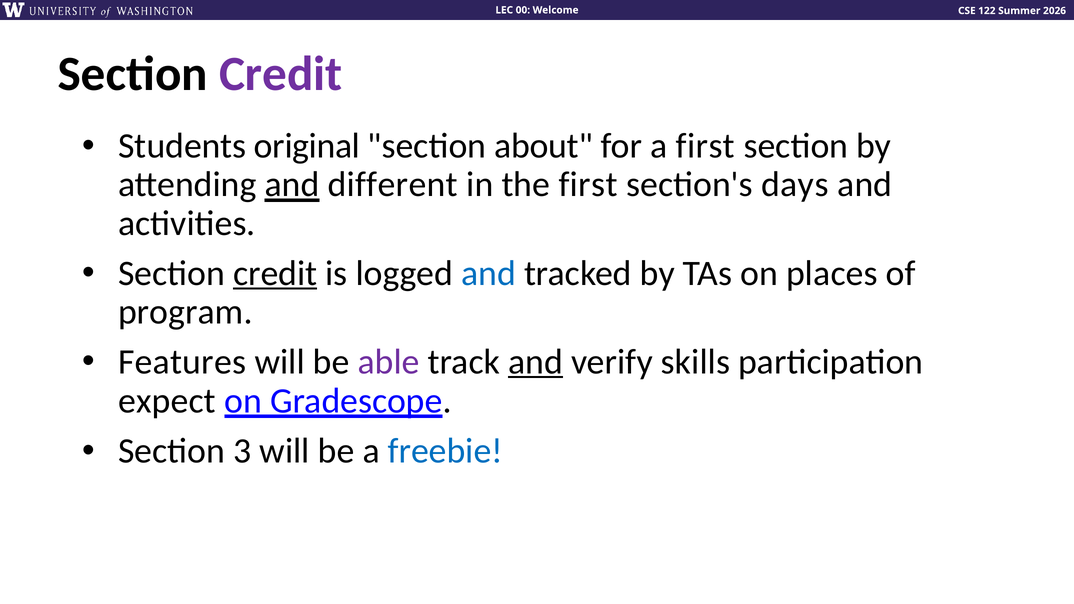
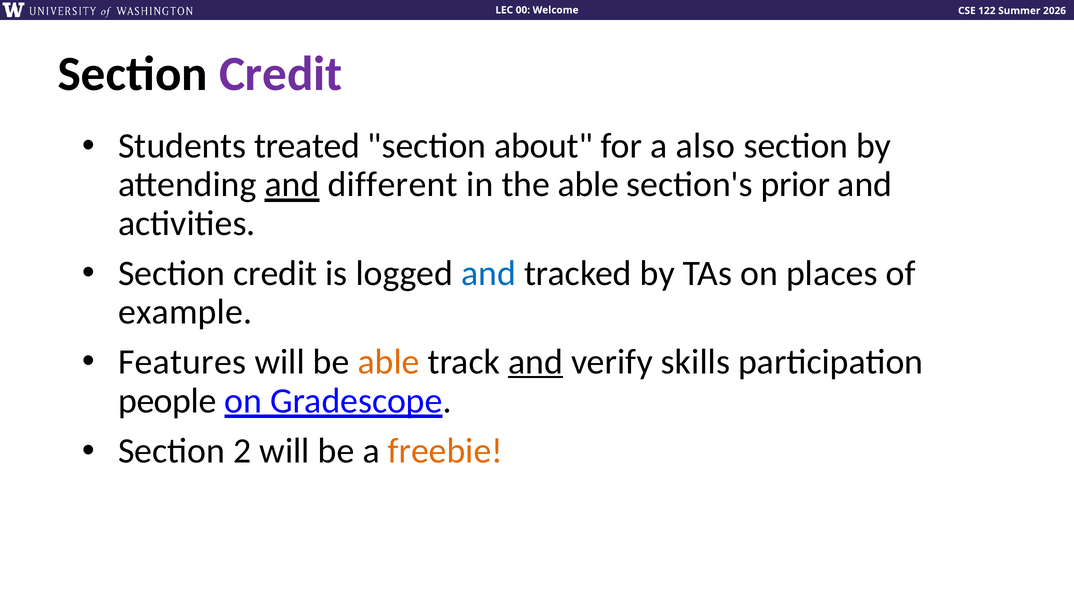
original: original -> treated
a first: first -> also
the first: first -> able
days: days -> prior
credit at (275, 273) underline: present -> none
program: program -> example
able at (389, 362) colour: purple -> orange
expect: expect -> people
3: 3 -> 2
freebie colour: blue -> orange
